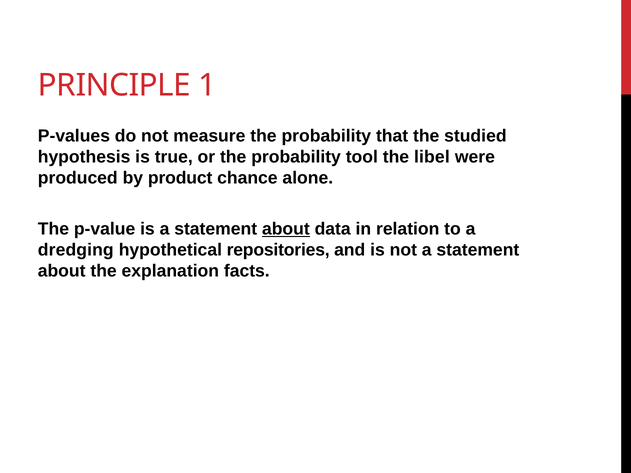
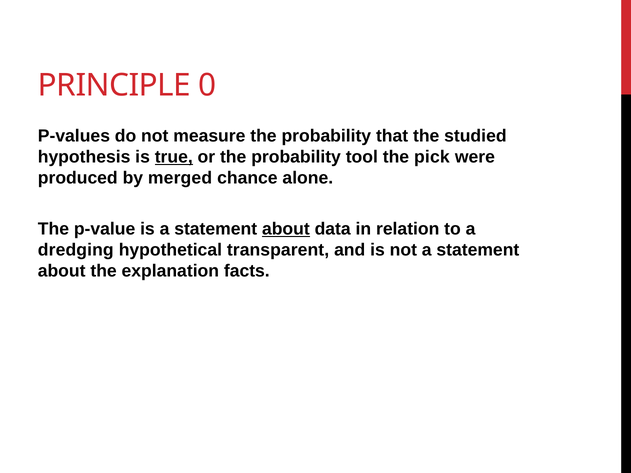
1: 1 -> 0
true underline: none -> present
libel: libel -> pick
product: product -> merged
repositories: repositories -> transparent
